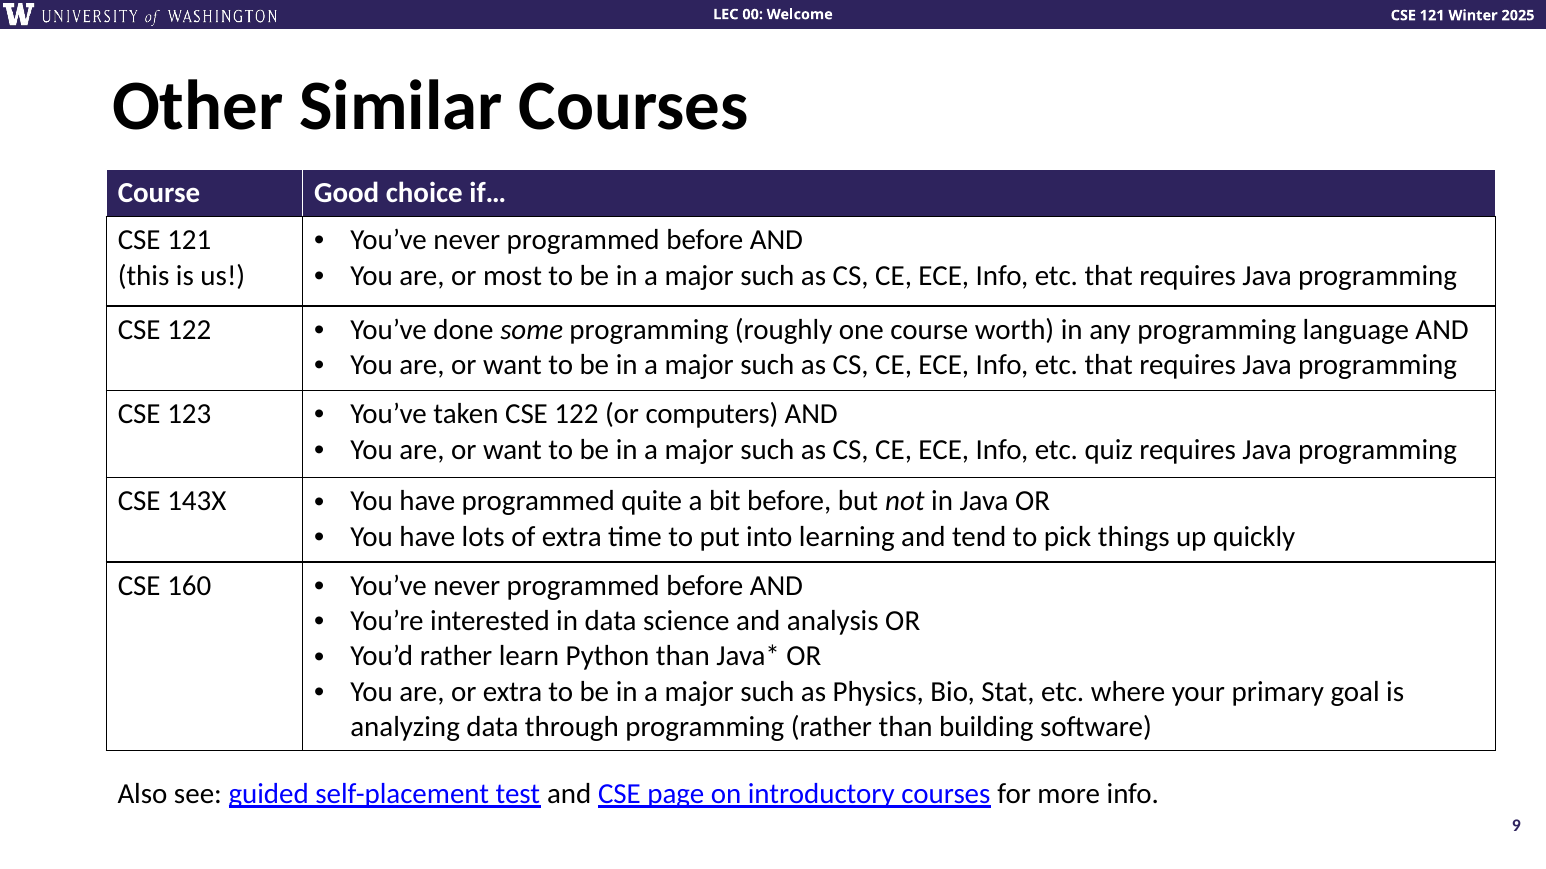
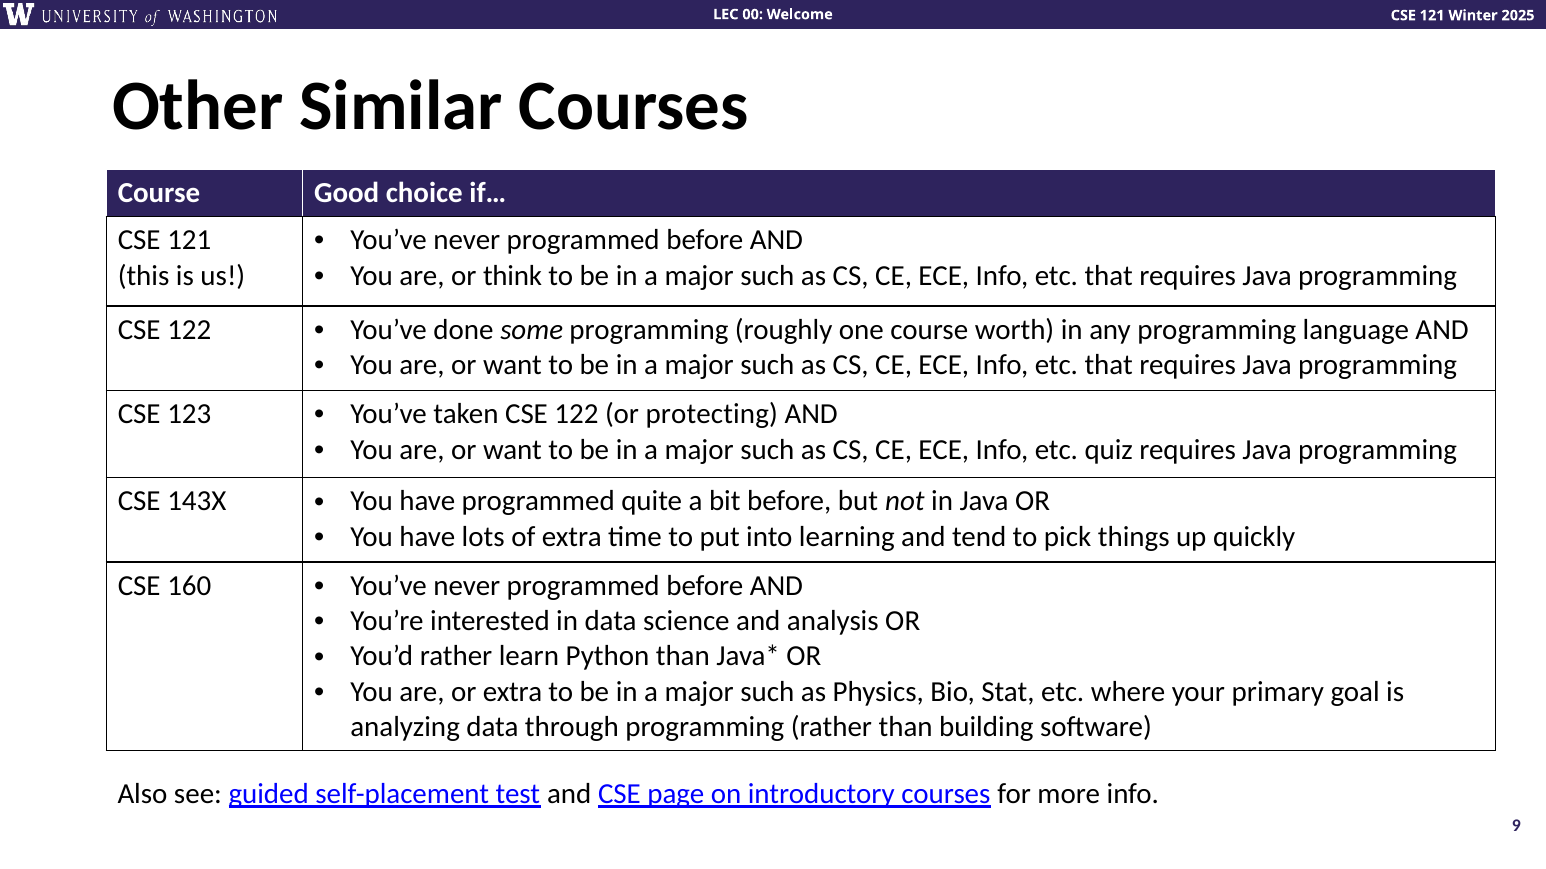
most: most -> think
computers: computers -> protecting
